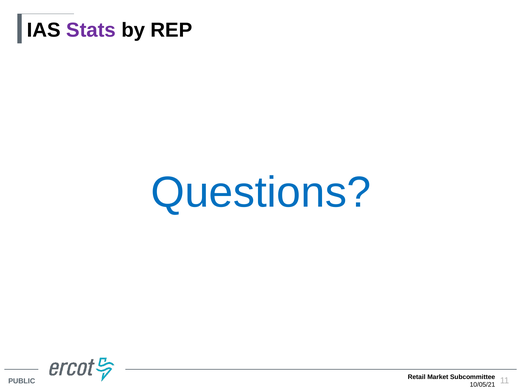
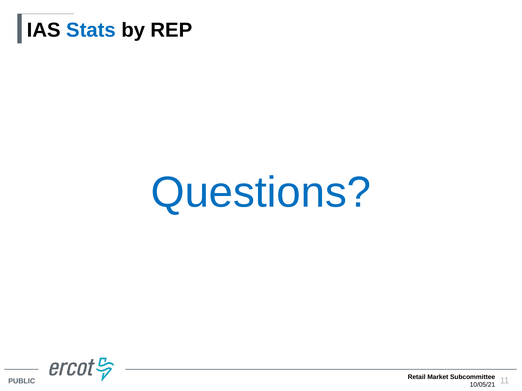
Stats colour: purple -> blue
